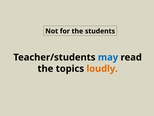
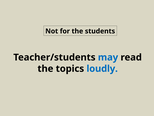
loudly colour: orange -> blue
